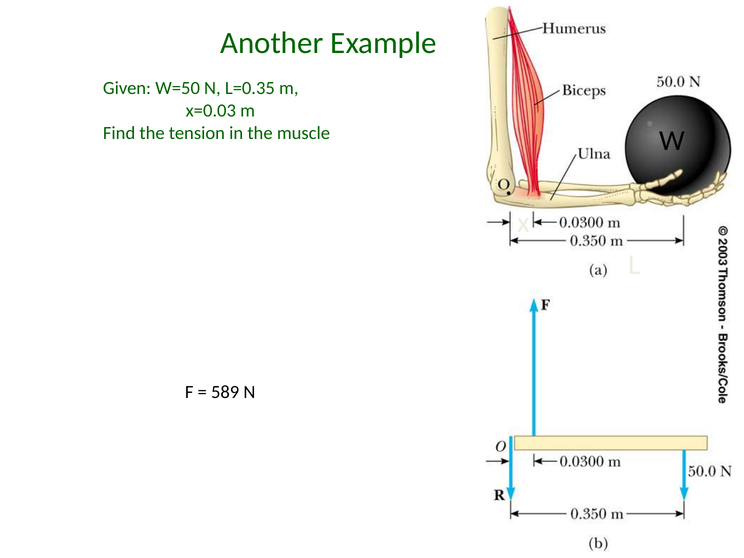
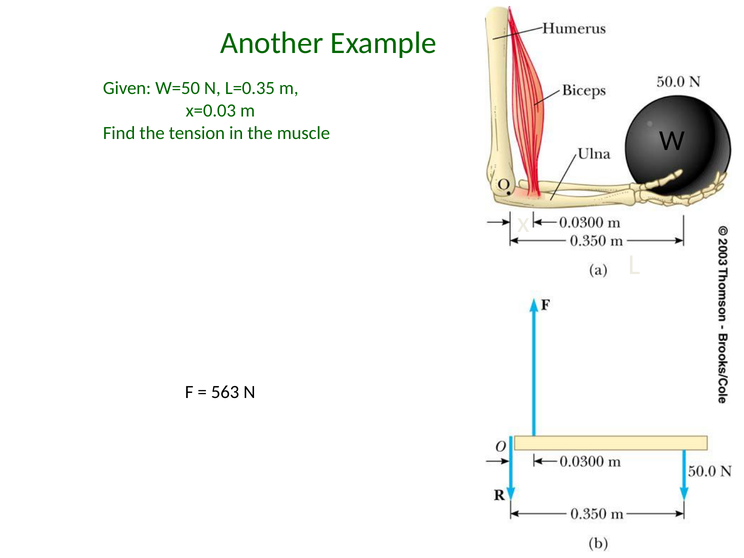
589: 589 -> 563
